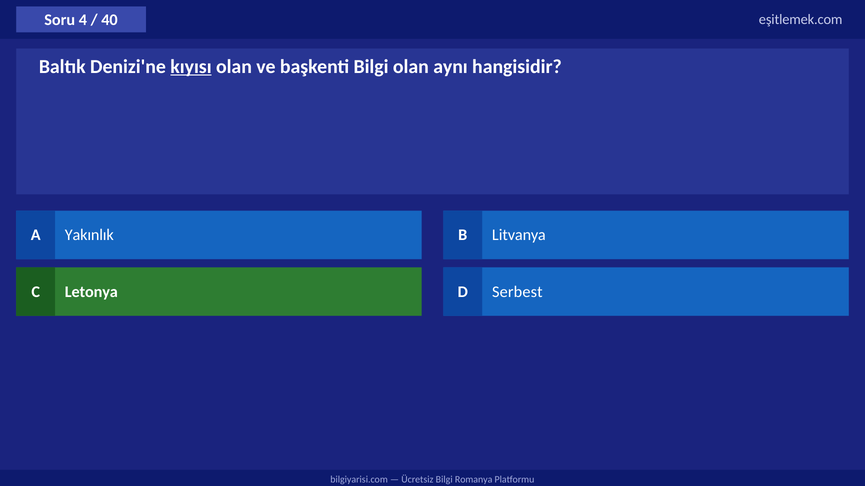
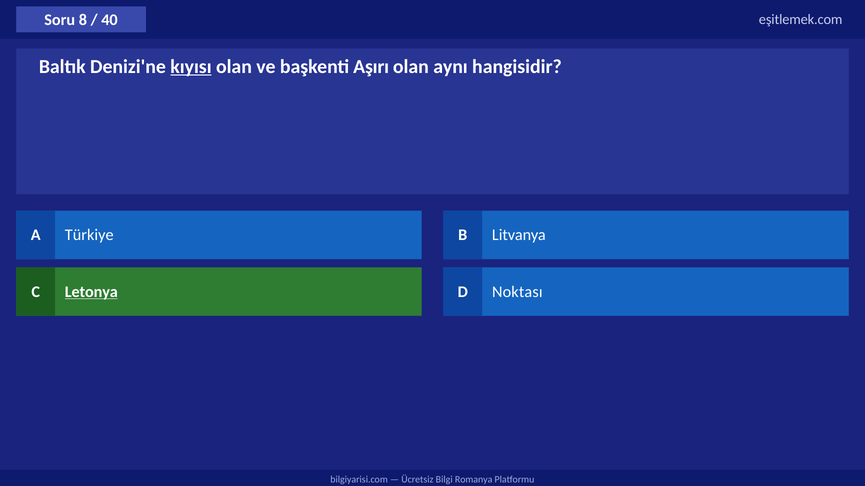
4: 4 -> 8
başkenti Bilgi: Bilgi -> Aşırı
Yakınlık: Yakınlık -> Türkiye
Letonya underline: none -> present
Serbest: Serbest -> Noktası
